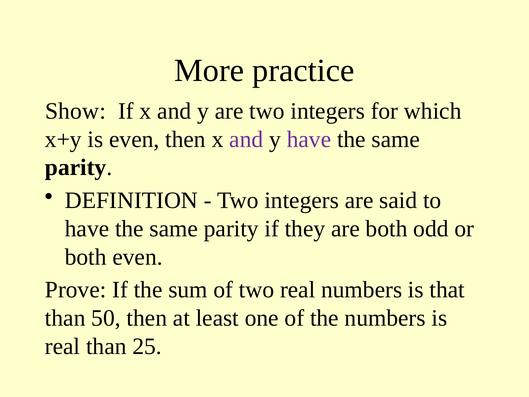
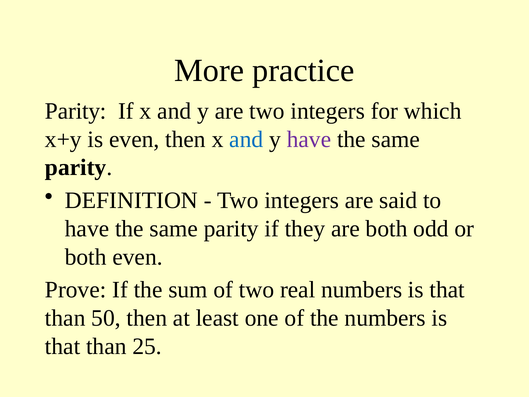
Show at (76, 111): Show -> Parity
and at (246, 139) colour: purple -> blue
real at (63, 346): real -> that
